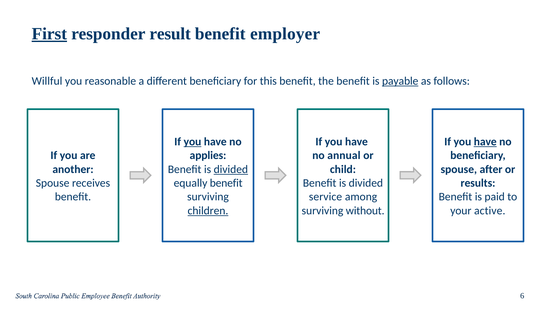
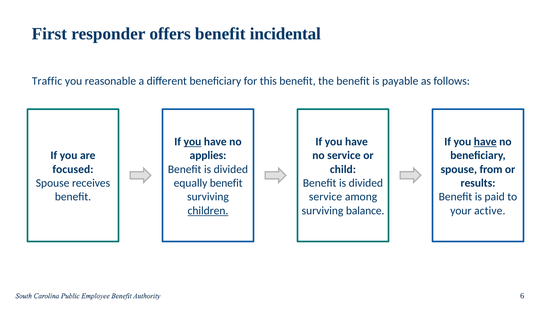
First underline: present -> none
result: result -> offers
employer: employer -> incidental
Willful: Willful -> Traffic
payable underline: present -> none
no annual: annual -> service
another: another -> focused
divided at (231, 169) underline: present -> none
after: after -> from
without: without -> balance
